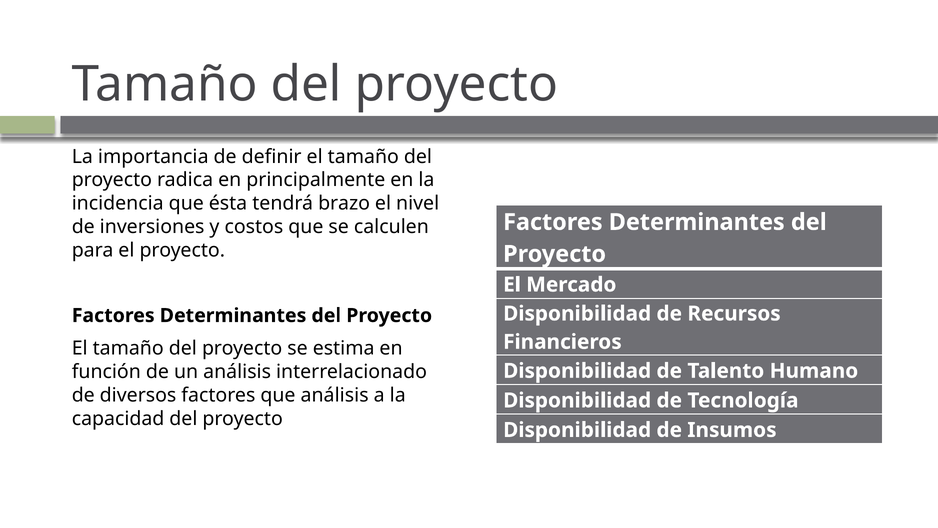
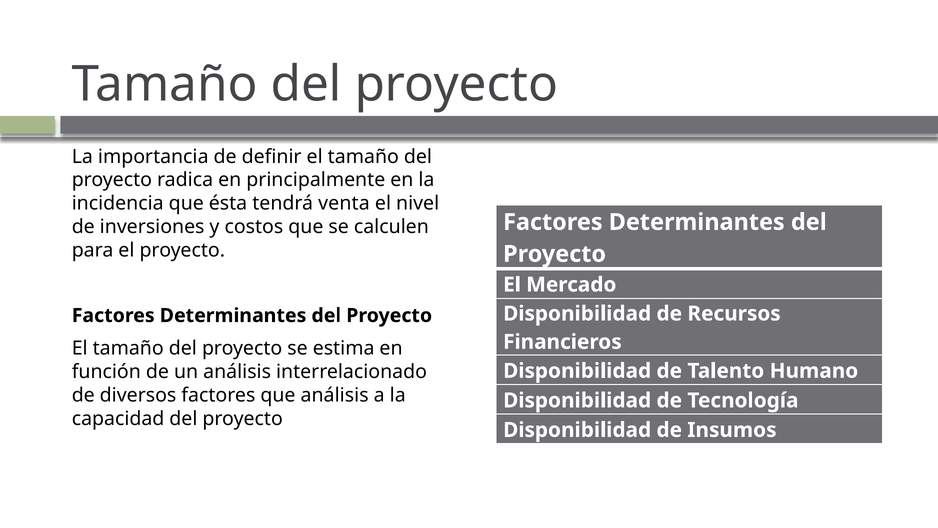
brazo: brazo -> venta
